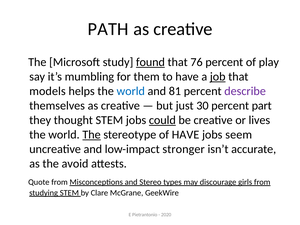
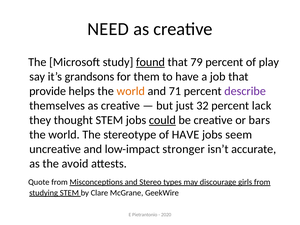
PATH: PATH -> NEED
76: 76 -> 79
mumbling: mumbling -> grandsons
job underline: present -> none
models: models -> provide
world at (131, 91) colour: blue -> orange
81: 81 -> 71
30: 30 -> 32
part: part -> lack
lives: lives -> bars
The at (92, 135) underline: present -> none
